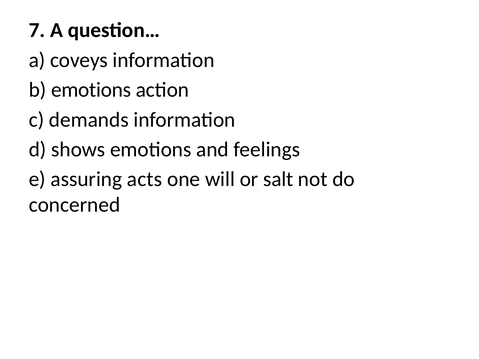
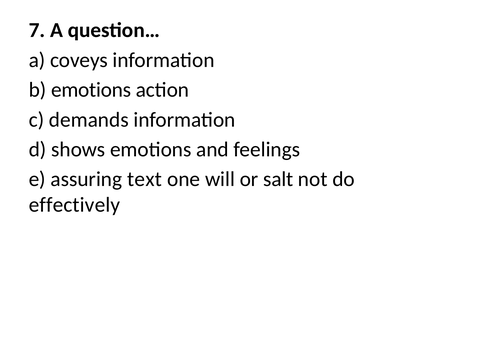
acts: acts -> text
concerned: concerned -> effectively
